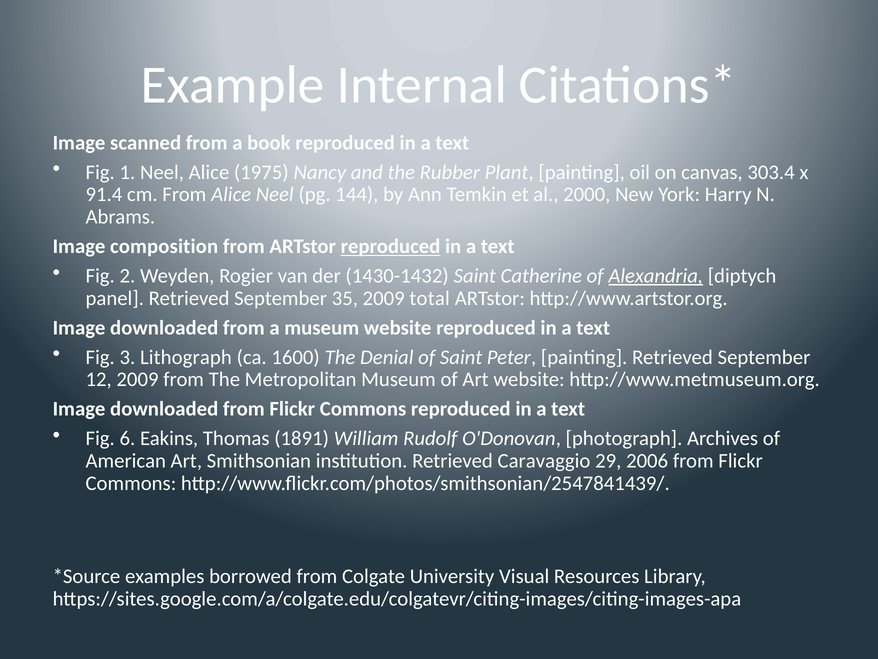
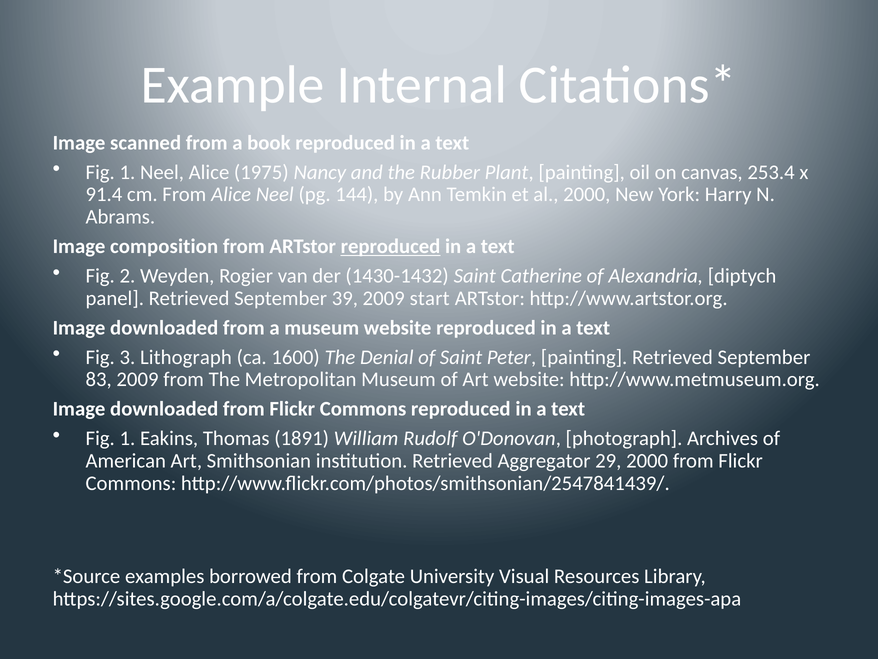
303.4: 303.4 -> 253.4
Alexandria underline: present -> none
35: 35 -> 39
total: total -> start
12: 12 -> 83
6 at (127, 438): 6 -> 1
Caravaggio: Caravaggio -> Aggregator
29 2006: 2006 -> 2000
